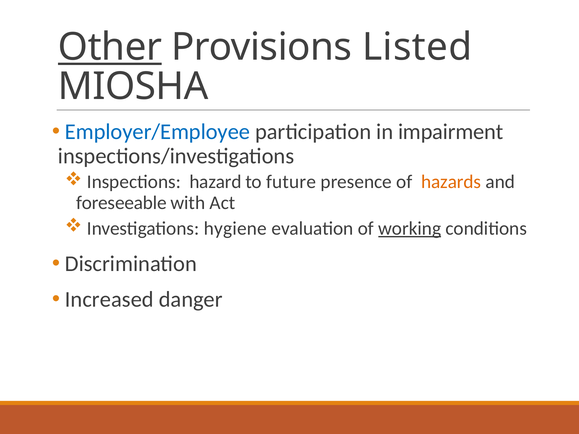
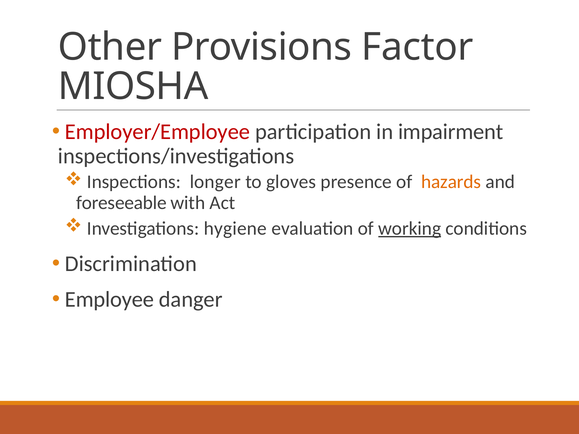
Other underline: present -> none
Listed: Listed -> Factor
Employer/Employee colour: blue -> red
hazard: hazard -> longer
future: future -> gloves
Increased: Increased -> Employee
